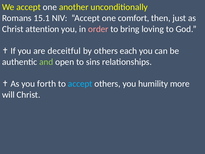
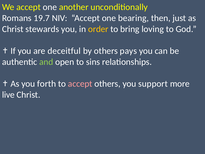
15.1: 15.1 -> 19.7
comfort: comfort -> bearing
attention: attention -> stewards
order colour: pink -> yellow
each: each -> pays
accept at (80, 84) colour: light blue -> pink
humility: humility -> support
will: will -> live
